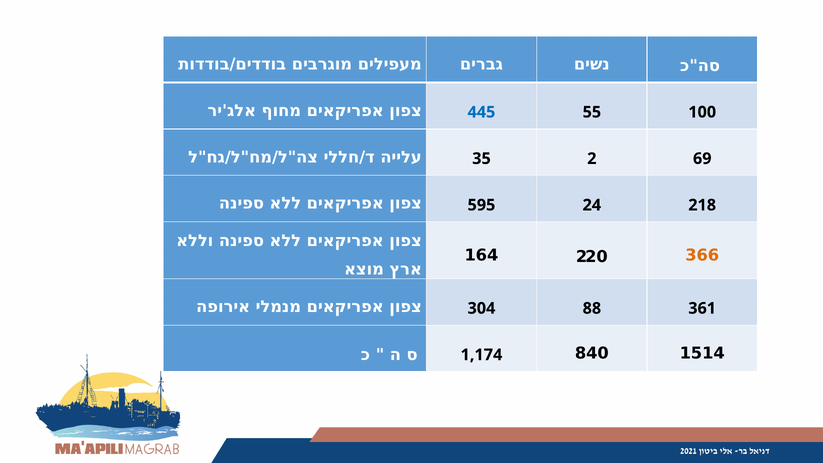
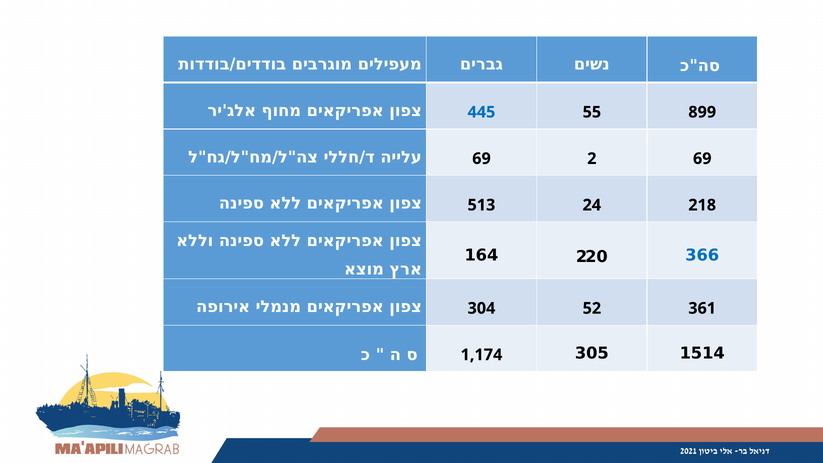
100: 100 -> 899
35 at (482, 159): 35 -> 69
595: 595 -> 513
366 colour: orange -> blue
88: 88 -> 52
840: 840 -> 305
